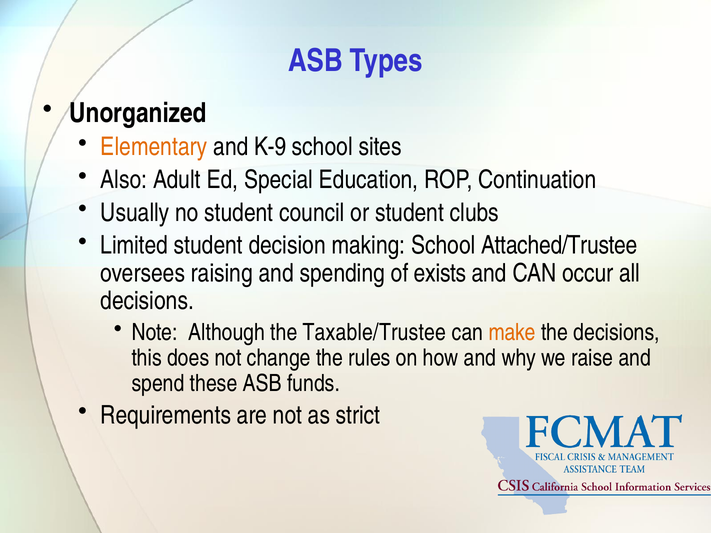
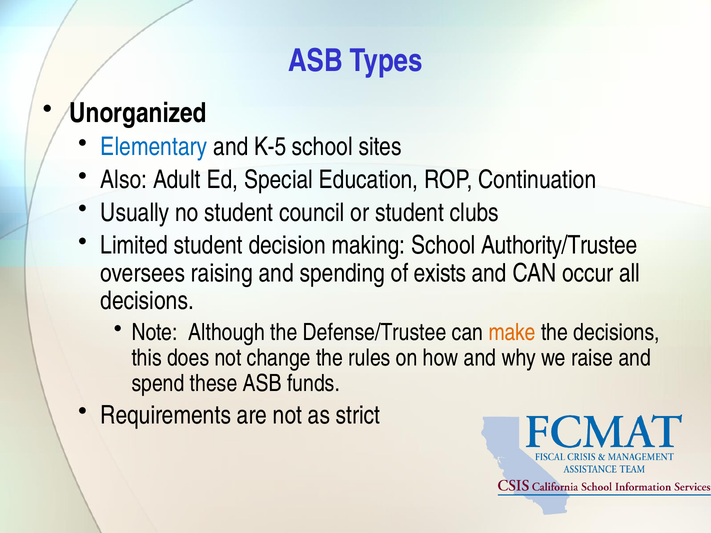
Elementary colour: orange -> blue
K-9: K-9 -> K-5
Attached/Trustee: Attached/Trustee -> Authority/Trustee
Taxable/Trustee: Taxable/Trustee -> Defense/Trustee
